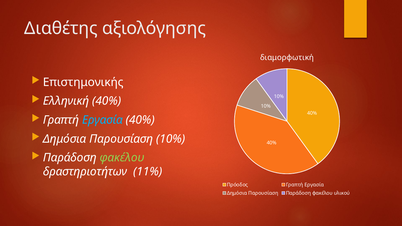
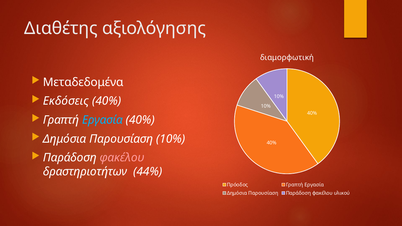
Επιστημονικής: Επιστημονικής -> Μεταδεδομένα
Ελληνική: Ελληνική -> Εκδόσεις
φακέλου at (122, 158) colour: light green -> pink
11%: 11% -> 44%
